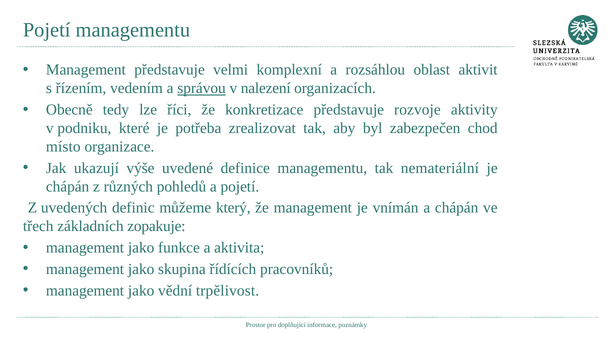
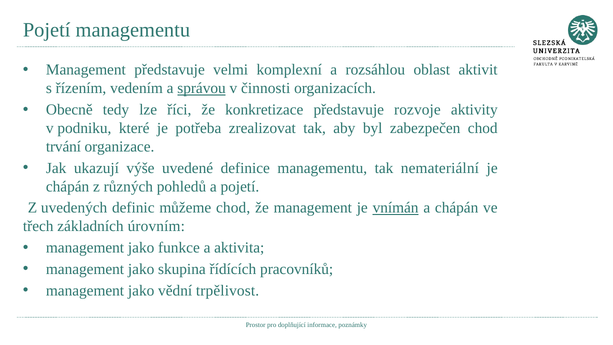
nalezení: nalezení -> činnosti
místo: místo -> trvání
můžeme který: který -> chod
vnímán underline: none -> present
zopakuje: zopakuje -> úrovním
